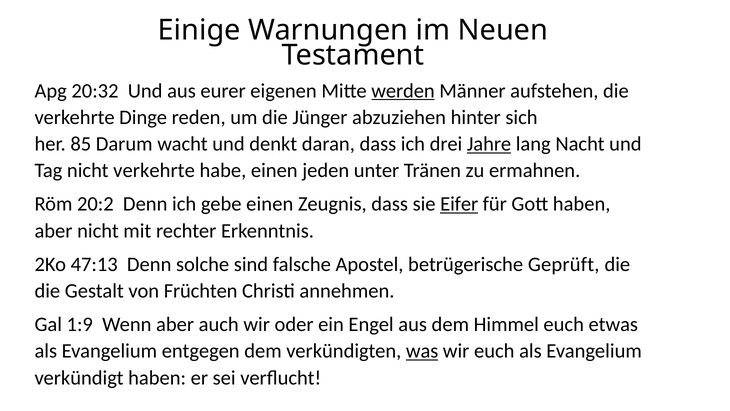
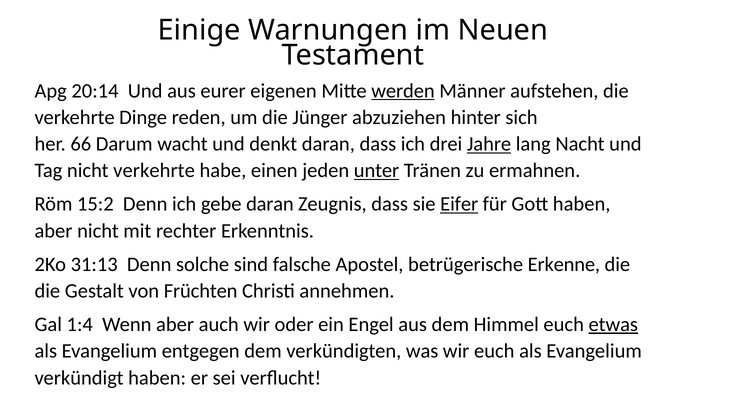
20:32: 20:32 -> 20:14
85: 85 -> 66
unter underline: none -> present
20:2: 20:2 -> 15:2
gebe einen: einen -> daran
47:13: 47:13 -> 31:13
Geprüft: Geprüft -> Erkenne
1:9: 1:9 -> 1:4
etwas underline: none -> present
was underline: present -> none
